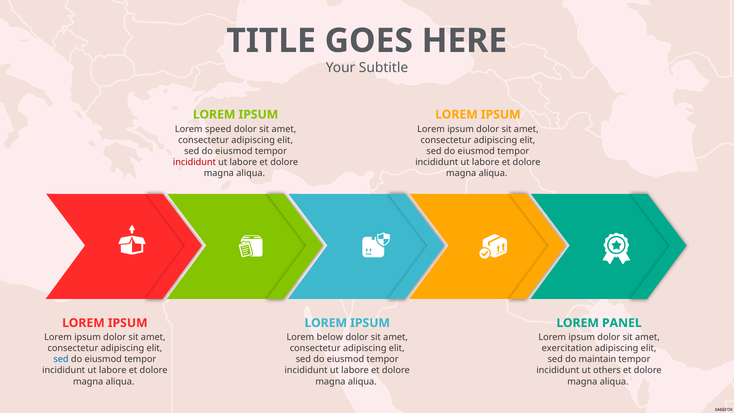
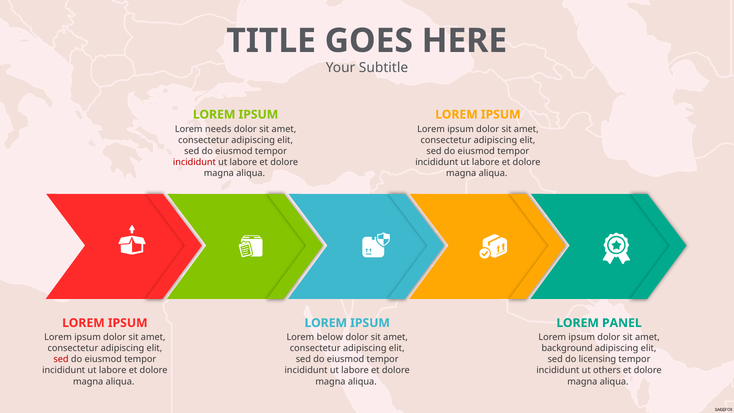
speed: speed -> needs
exercitation: exercitation -> background
sed at (61, 359) colour: blue -> red
maintain: maintain -> licensing
